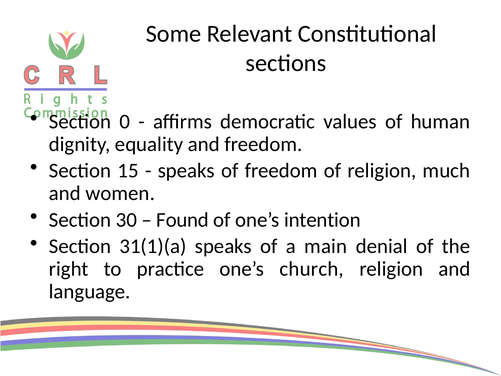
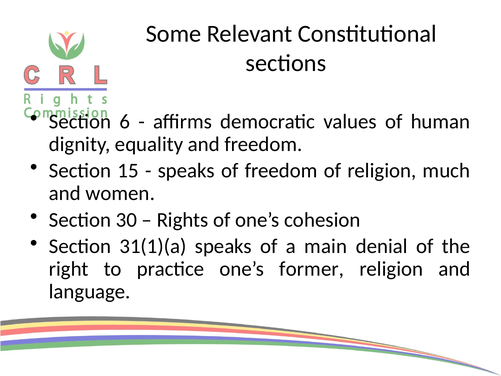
0: 0 -> 6
Found: Found -> Rights
intention: intention -> cohesion
church: church -> former
